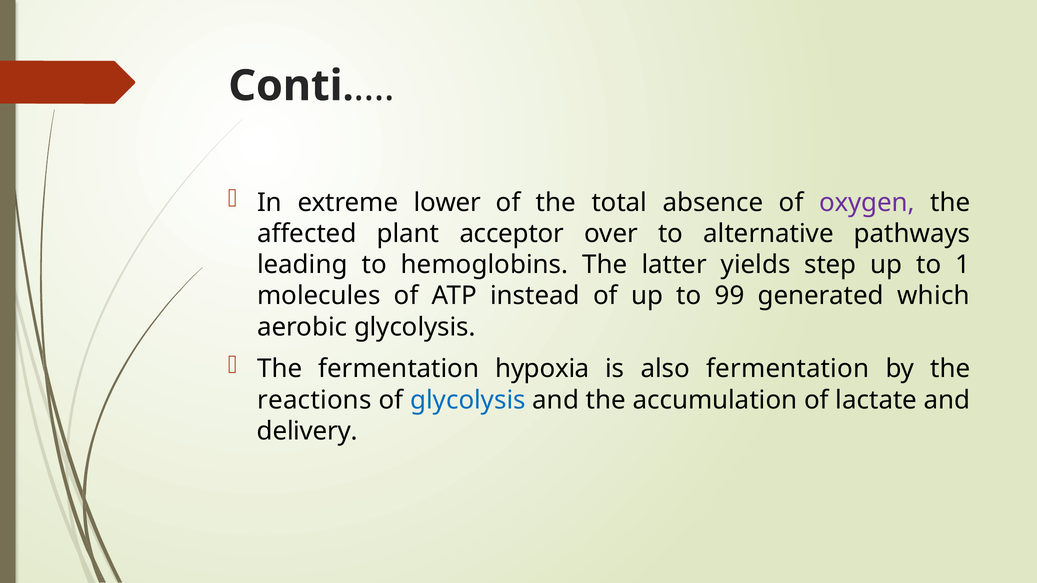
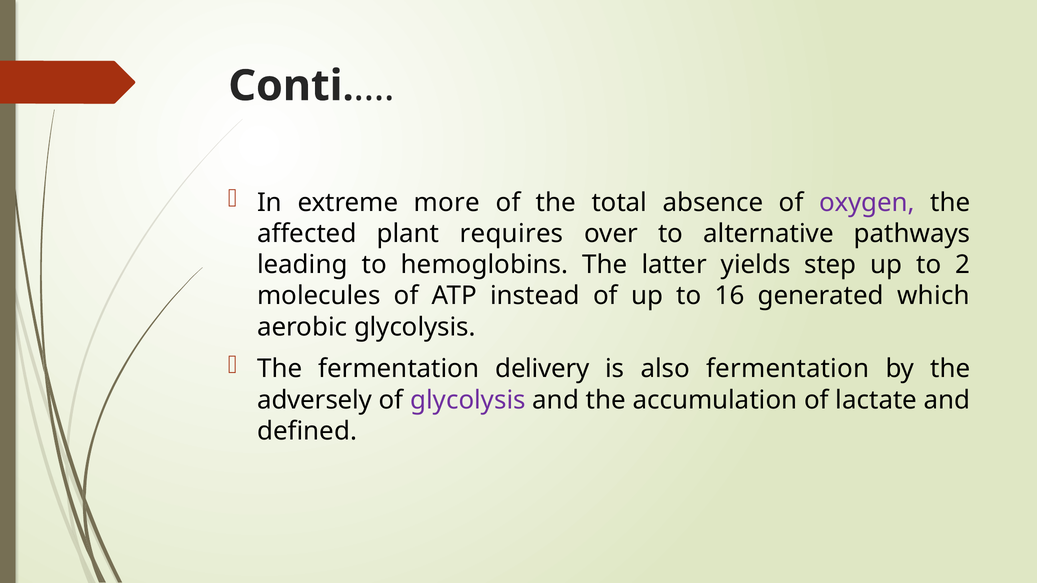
lower: lower -> more
acceptor: acceptor -> requires
1: 1 -> 2
99: 99 -> 16
hypoxia: hypoxia -> delivery
reactions: reactions -> adversely
glycolysis at (468, 400) colour: blue -> purple
delivery: delivery -> defined
